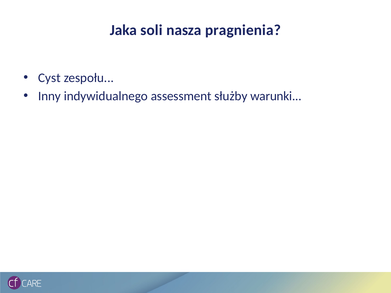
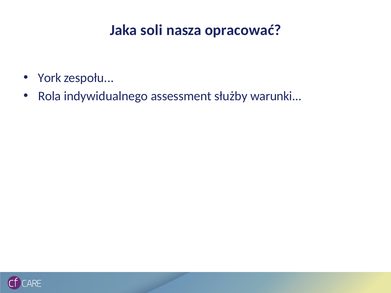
pragnienia: pragnienia -> opracować
Cyst: Cyst -> York
Inny: Inny -> Rola
